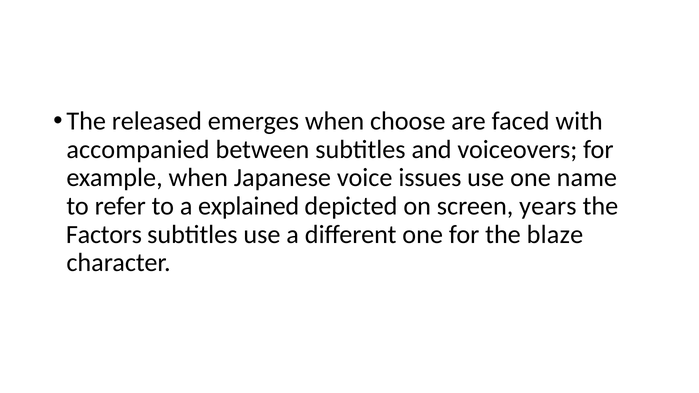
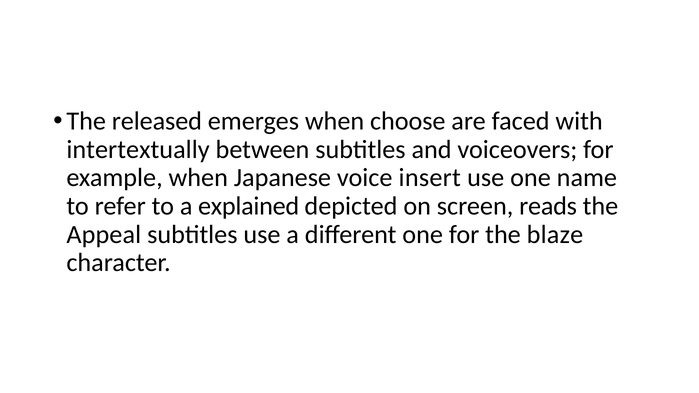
accompanied: accompanied -> intertextually
issues: issues -> insert
years: years -> reads
Factors: Factors -> Appeal
